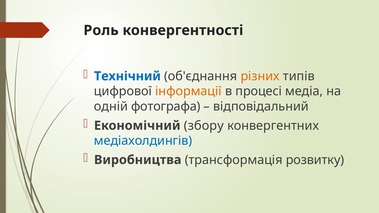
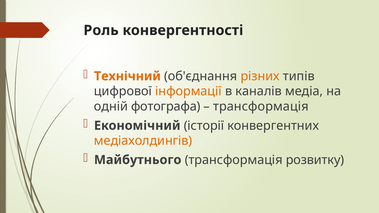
Технічний colour: blue -> orange
процесі: процесі -> каналів
відповідальний at (261, 107): відповідальний -> трансформація
збору: збору -> історії
медіахолдингів colour: blue -> orange
Виробництва: Виробництва -> Майбутнього
